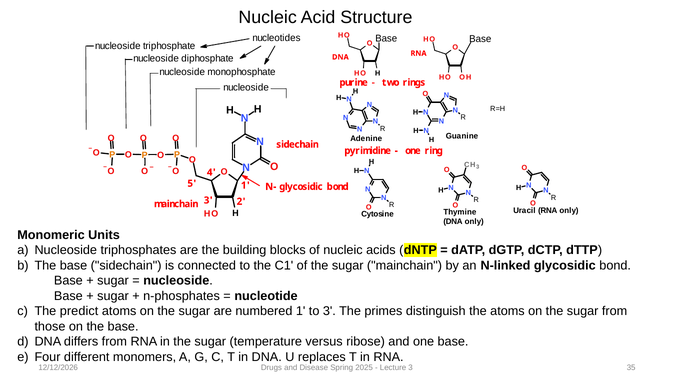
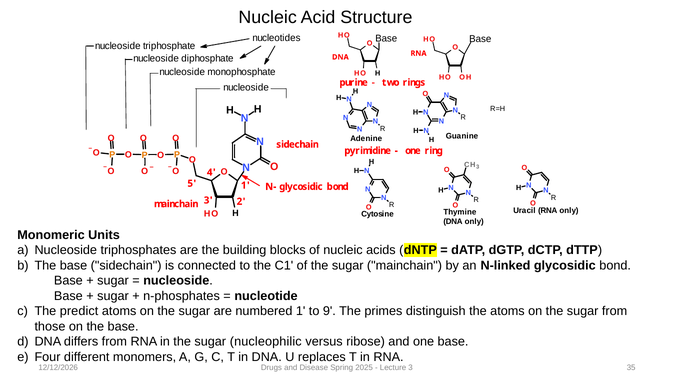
to 3: 3 -> 9
temperature: temperature -> nucleophilic
